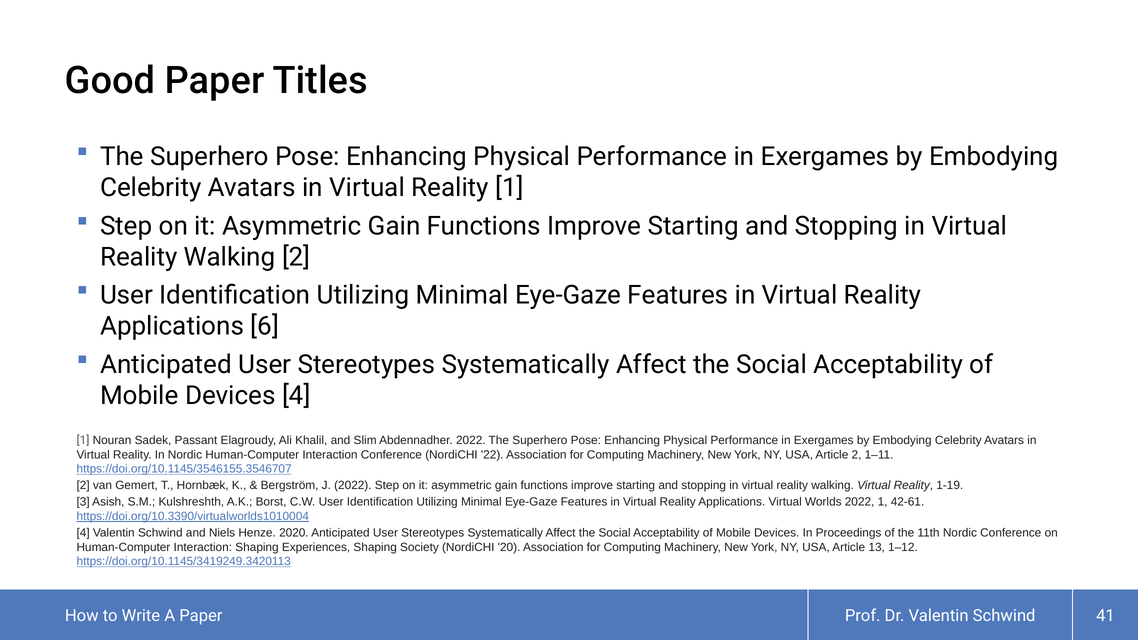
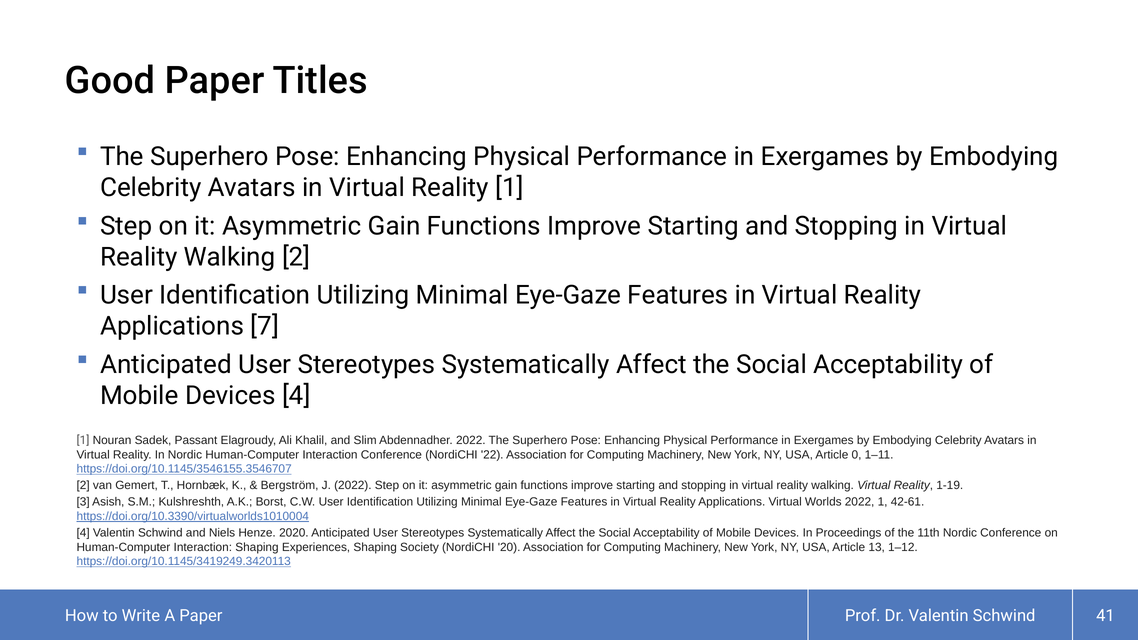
6: 6 -> 7
Article 2: 2 -> 0
